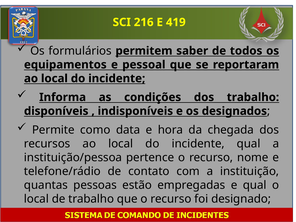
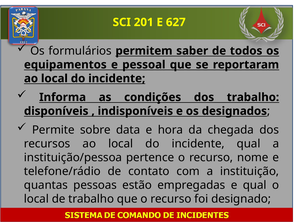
216: 216 -> 201
419: 419 -> 627
como: como -> sobre
